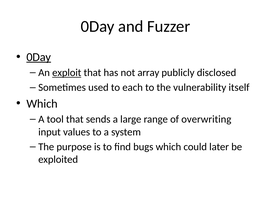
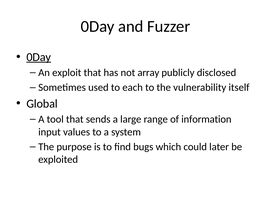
exploit underline: present -> none
Which at (42, 103): Which -> Global
overwriting: overwriting -> information
